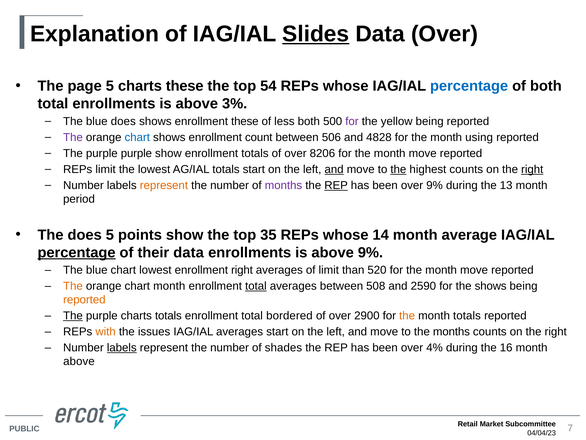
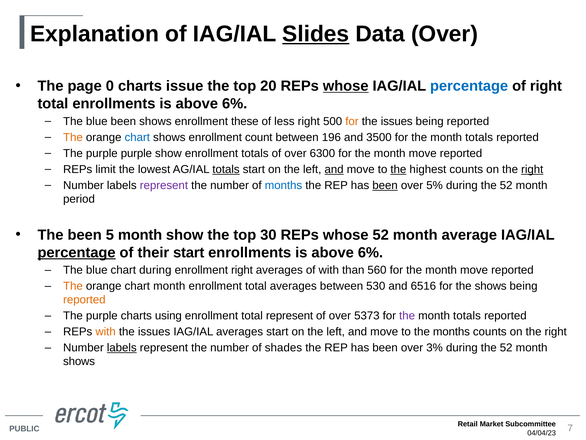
page 5: 5 -> 0
charts these: these -> issue
54: 54 -> 20
whose at (346, 86) underline: none -> present
of both: both -> right
3% at (235, 104): 3% -> 6%
blue does: does -> been
less both: both -> right
for at (352, 121) colour: purple -> orange
yellow at (397, 121): yellow -> issues
The at (73, 137) colour: purple -> orange
506: 506 -> 196
4828: 4828 -> 3500
using at (479, 137): using -> totals
8206: 8206 -> 6300
totals at (226, 169) underline: none -> present
represent at (164, 185) colour: orange -> purple
months at (284, 185) colour: purple -> blue
REP at (336, 185) underline: present -> none
been at (385, 185) underline: none -> present
over 9%: 9% -> 5%
13 at (506, 185): 13 -> 52
The does: does -> been
5 points: points -> month
35: 35 -> 30
whose 14: 14 -> 52
their data: data -> start
9% at (370, 252): 9% -> 6%
chart lowest: lowest -> during
of limit: limit -> with
520: 520 -> 560
total at (256, 286) underline: present -> none
508: 508 -> 530
2590: 2590 -> 6516
The at (73, 316) underline: present -> none
charts totals: totals -> using
total bordered: bordered -> represent
2900: 2900 -> 5373
the at (407, 316) colour: orange -> purple
4%: 4% -> 3%
16 at (506, 347): 16 -> 52
above at (79, 361): above -> shows
